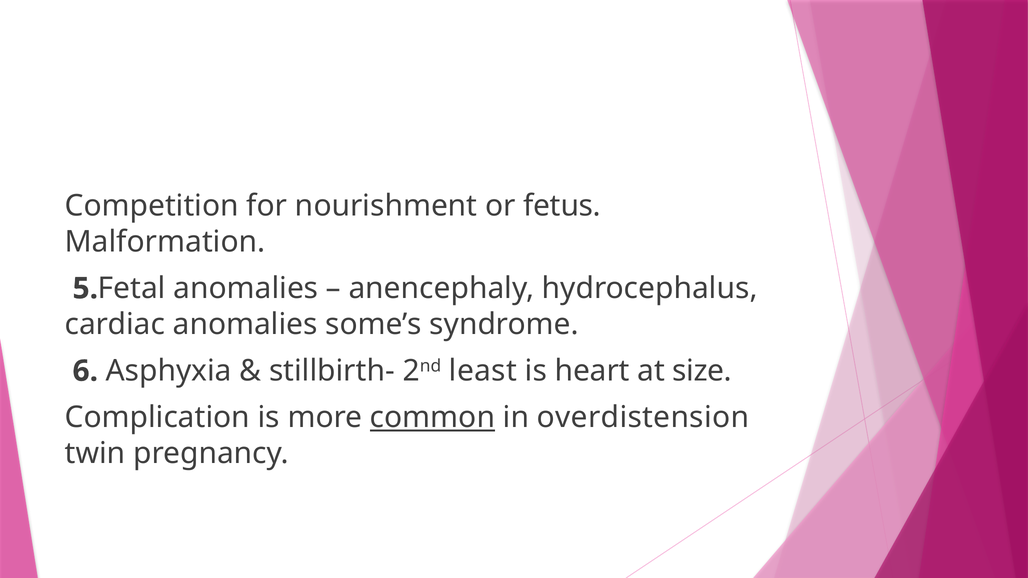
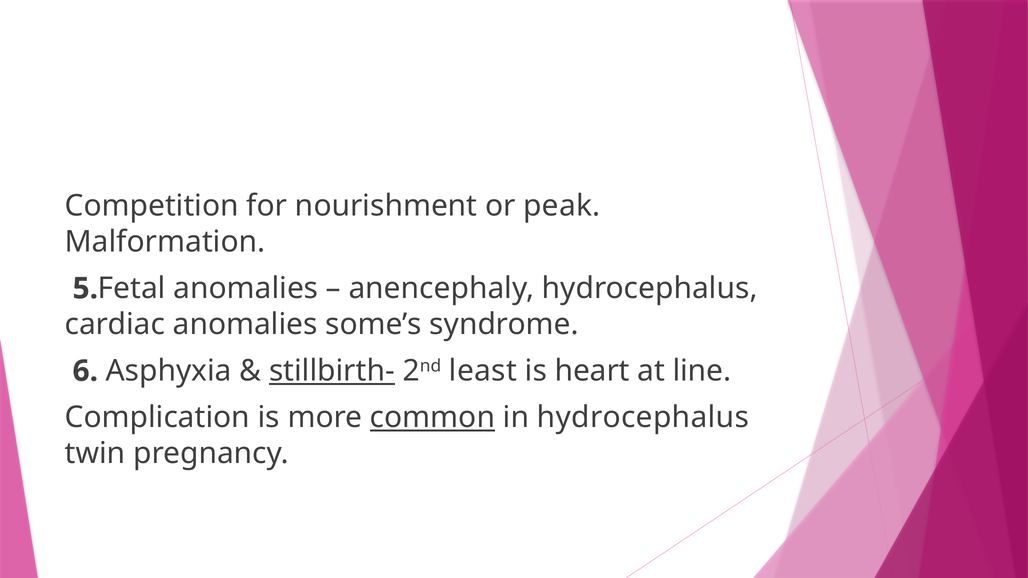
fetus: fetus -> peak
stillbirth- underline: none -> present
size: size -> line
in overdistension: overdistension -> hydrocephalus
